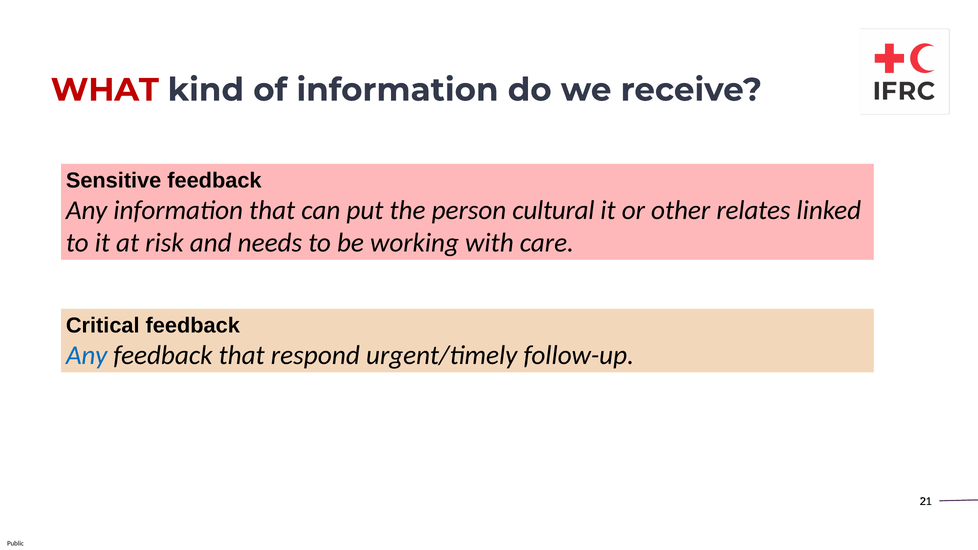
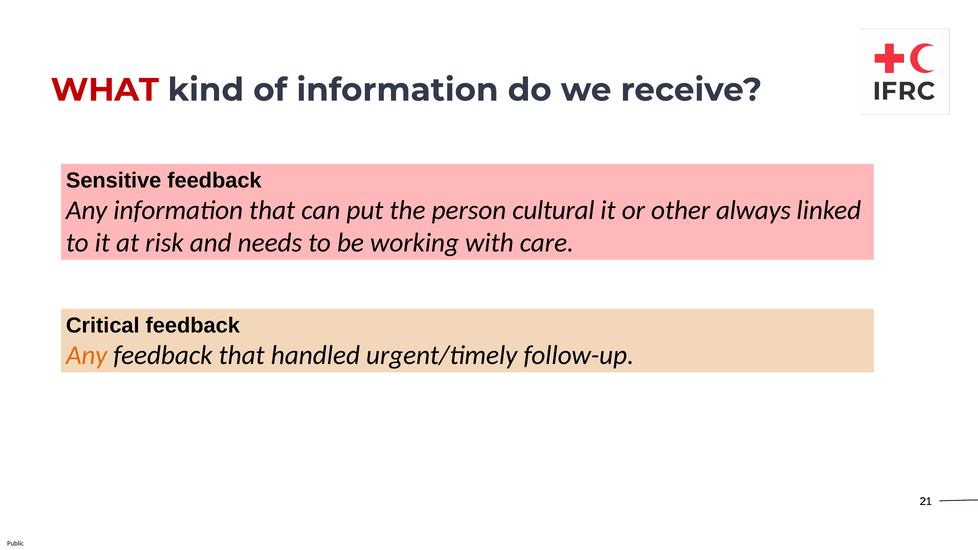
relates: relates -> always
Any at (87, 356) colour: blue -> orange
respond: respond -> handled
